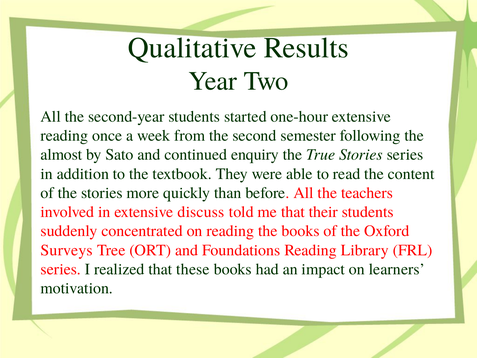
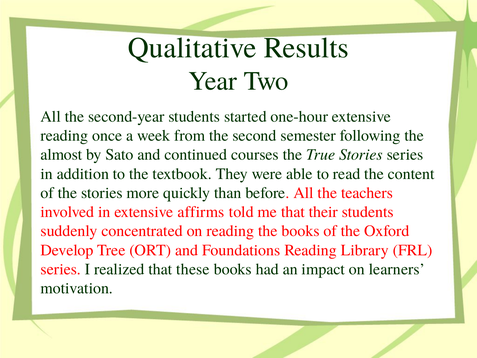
enquiry: enquiry -> courses
discuss: discuss -> affirms
Surveys: Surveys -> Develop
